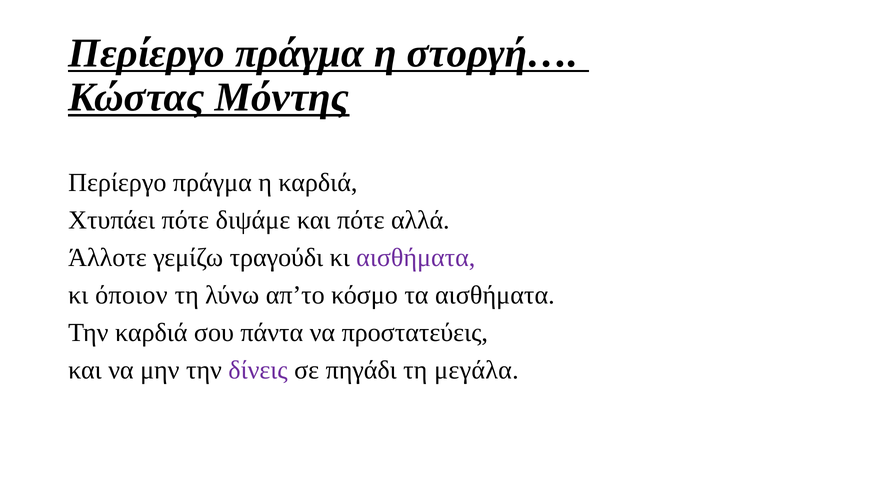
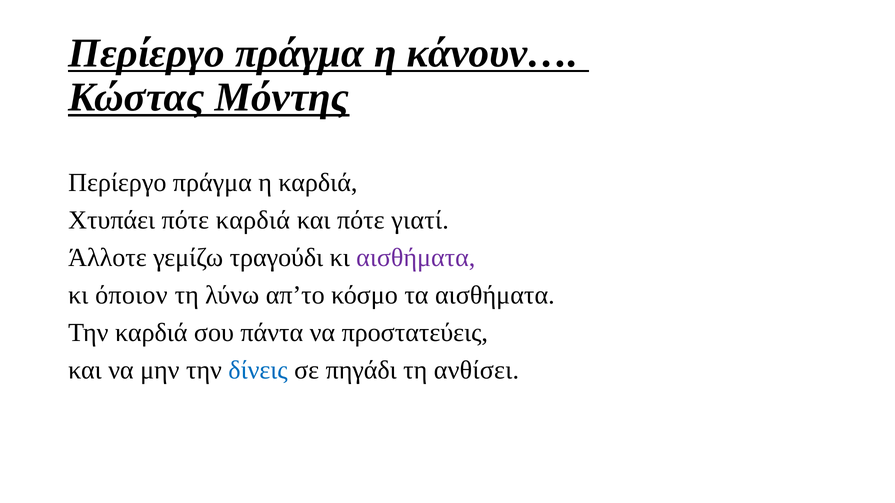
στοργή…: στοργή… -> κάνουν…
πότε διψάμε: διψάμε -> καρδιά
αλλά: αλλά -> γιατί
δίνεις colour: purple -> blue
μεγάλα: μεγάλα -> ανθίσει
